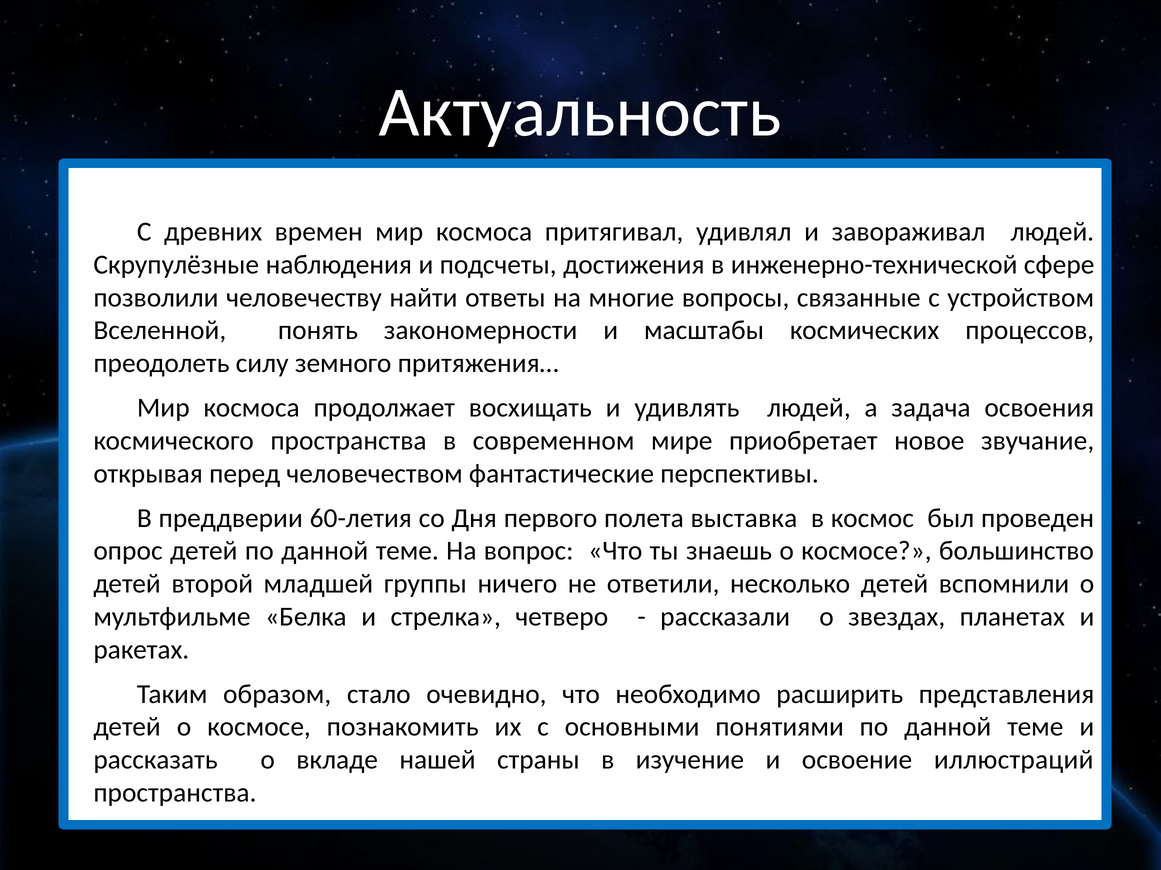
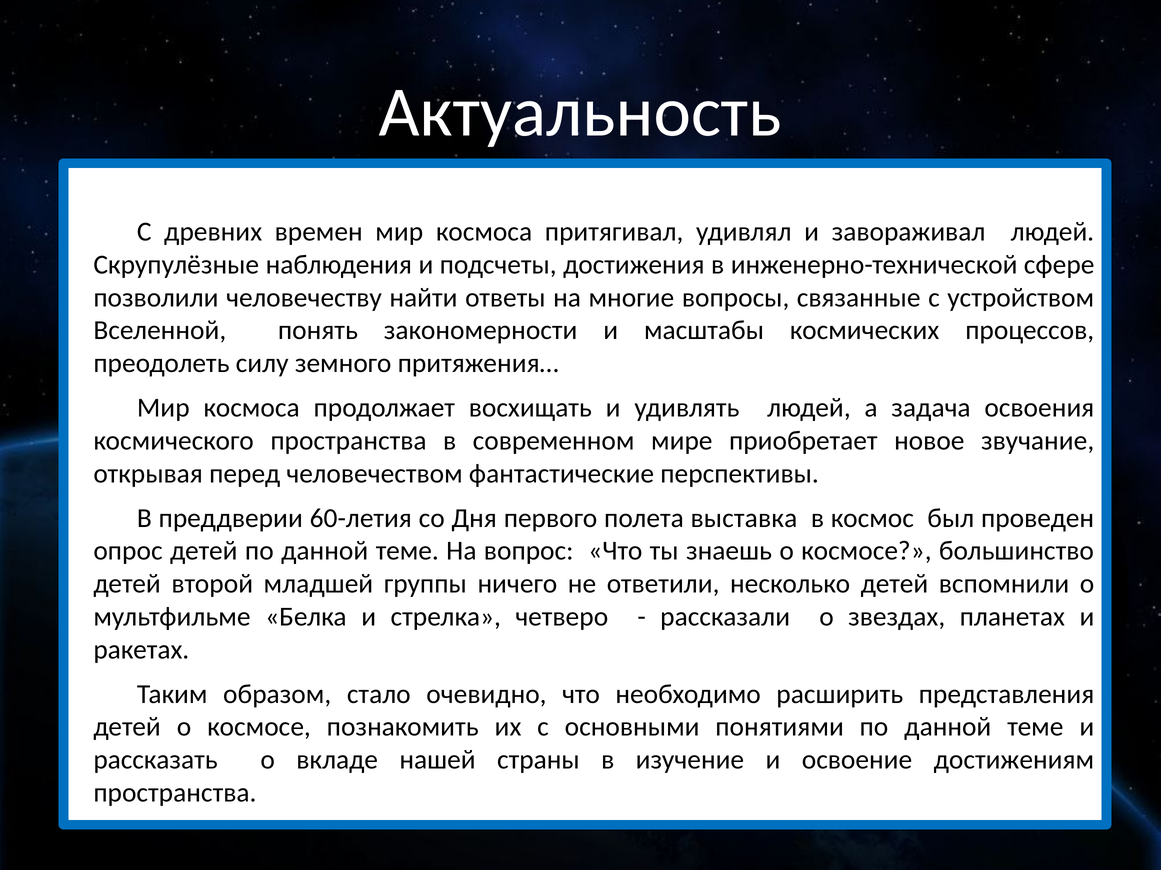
иллюстраций: иллюстраций -> достижениям
